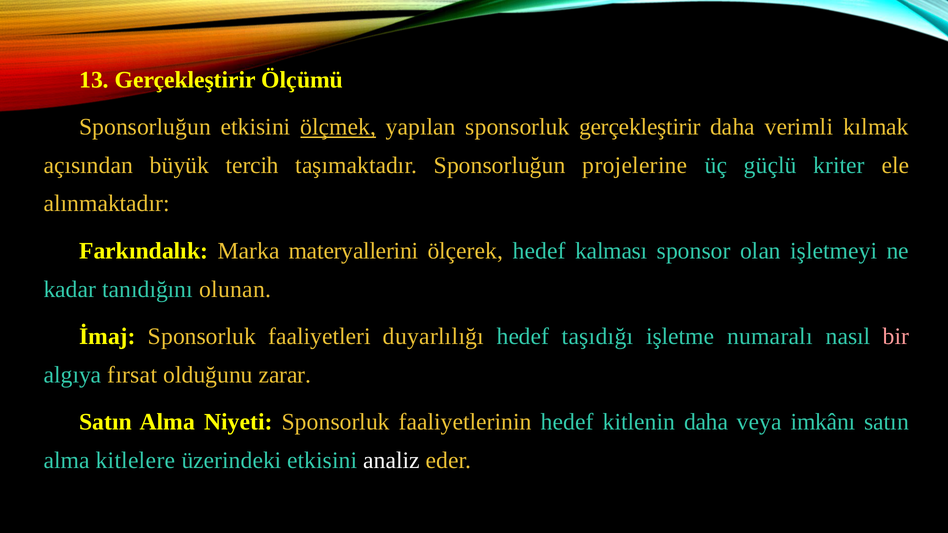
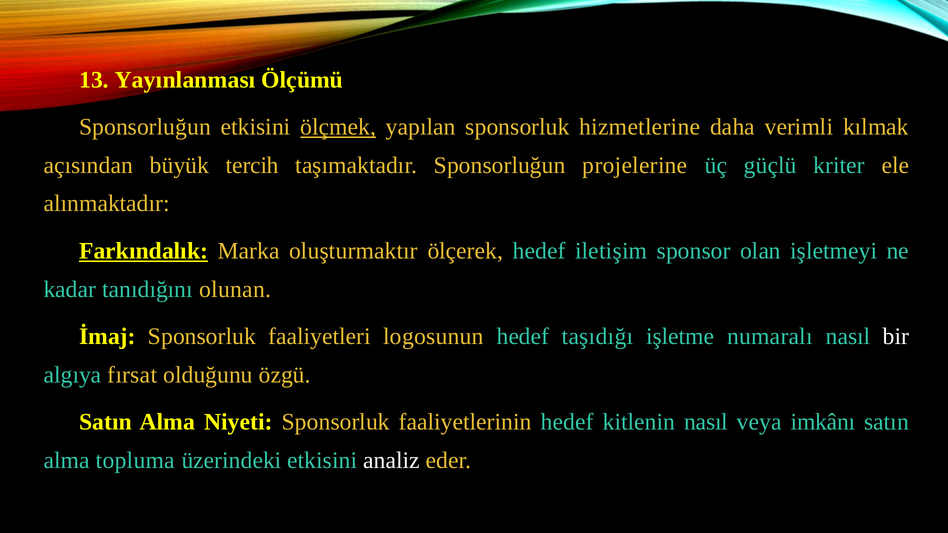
13 Gerçekleştirir: Gerçekleştirir -> Yayınlanması
sponsorluk gerçekleştirir: gerçekleştirir -> hizmetlerine
Farkındalık underline: none -> present
materyallerini: materyallerini -> oluşturmaktır
kalması: kalması -> iletişim
duyarlılığı: duyarlılığı -> logosunun
bir colour: pink -> white
zarar: zarar -> özgü
kitlenin daha: daha -> nasıl
kitlelere: kitlelere -> topluma
